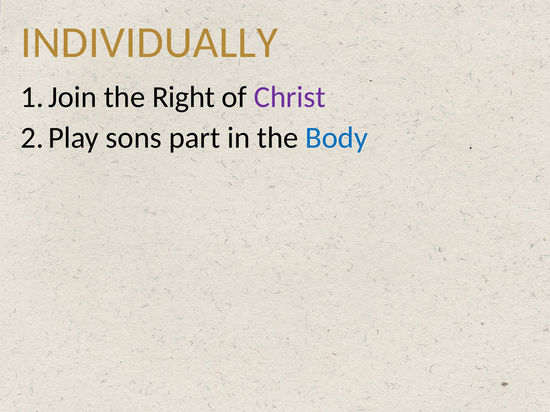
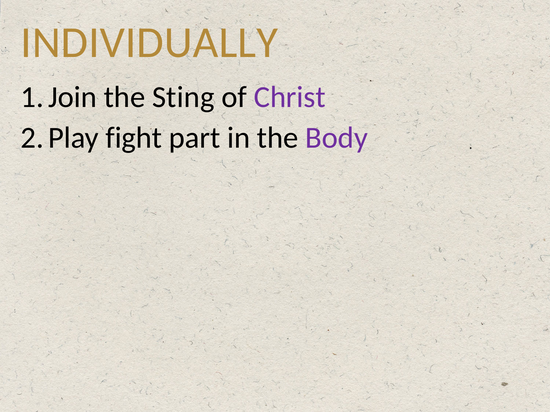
Right: Right -> Sting
sons: sons -> fight
Body colour: blue -> purple
